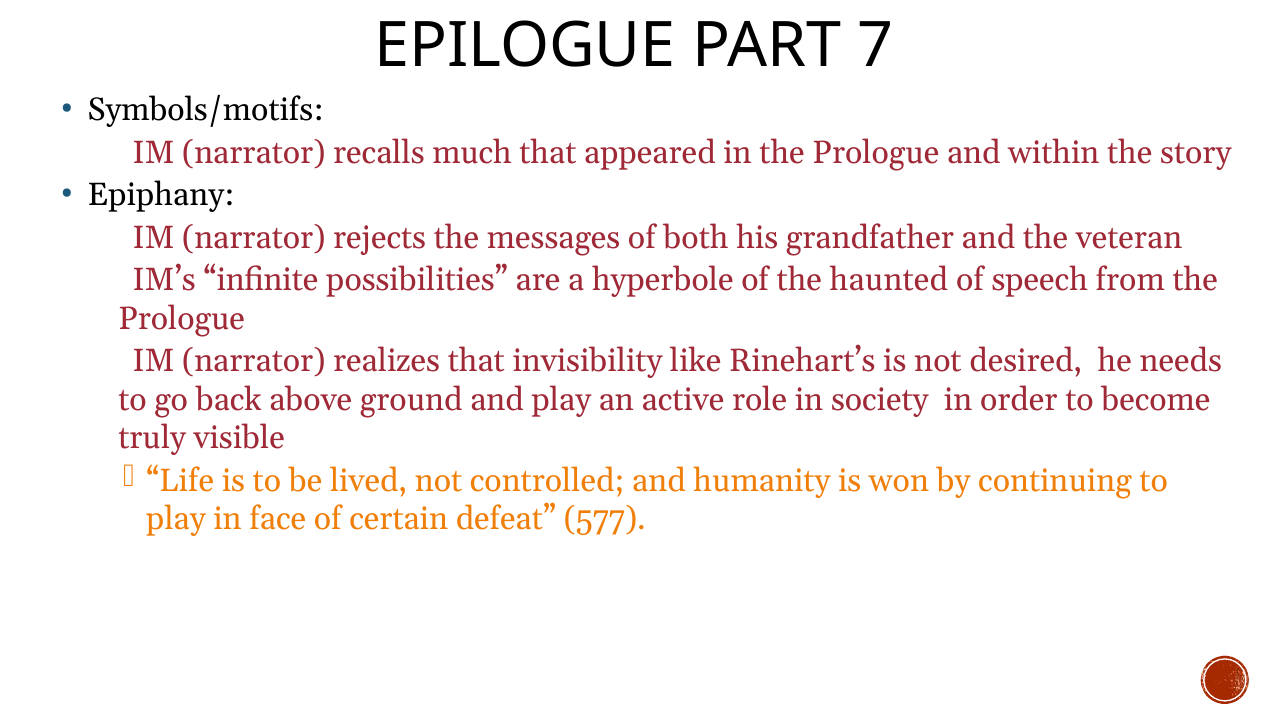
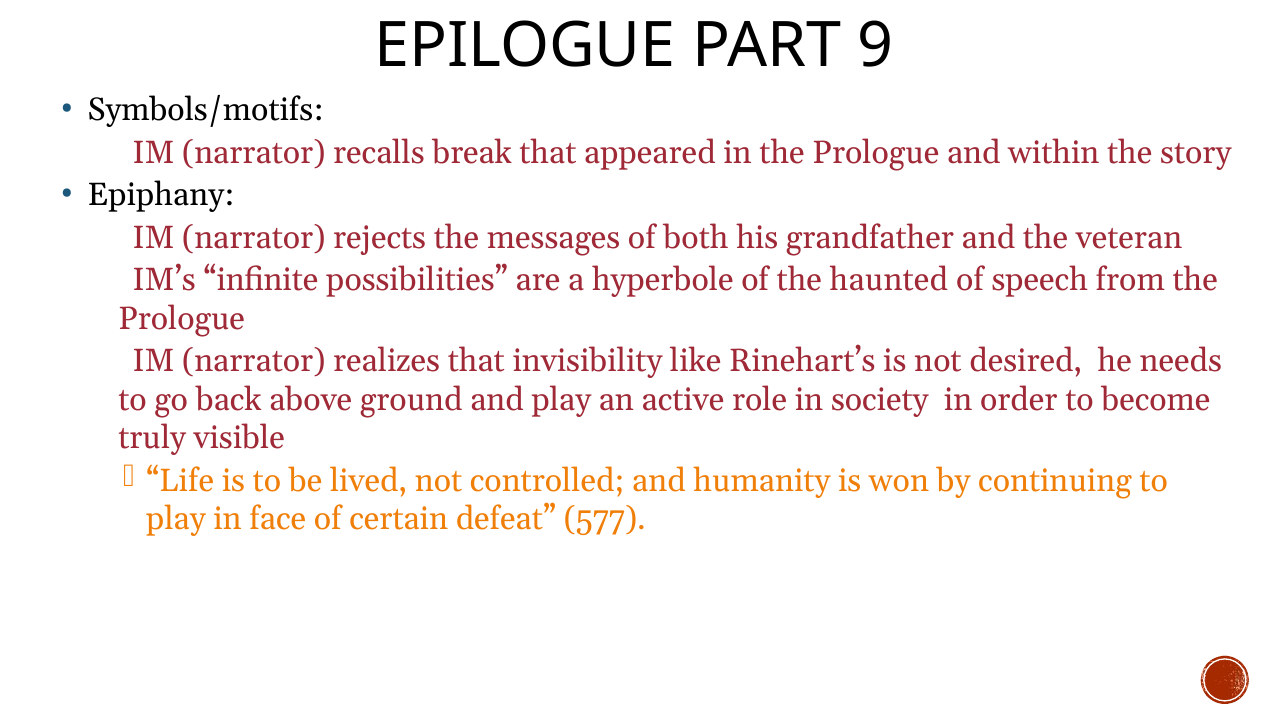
7: 7 -> 9
much: much -> break
